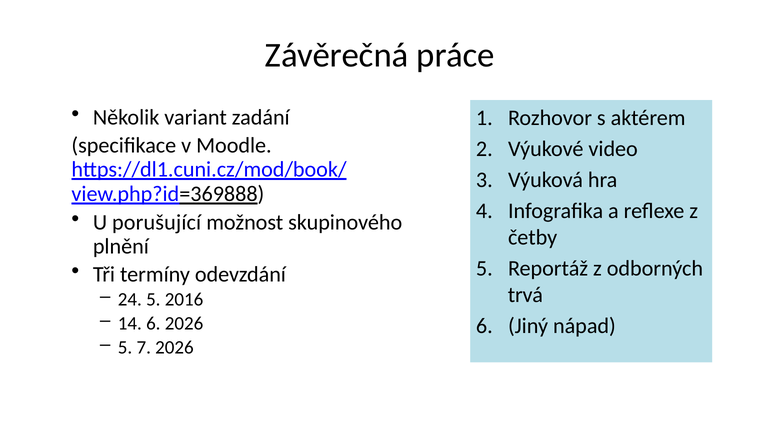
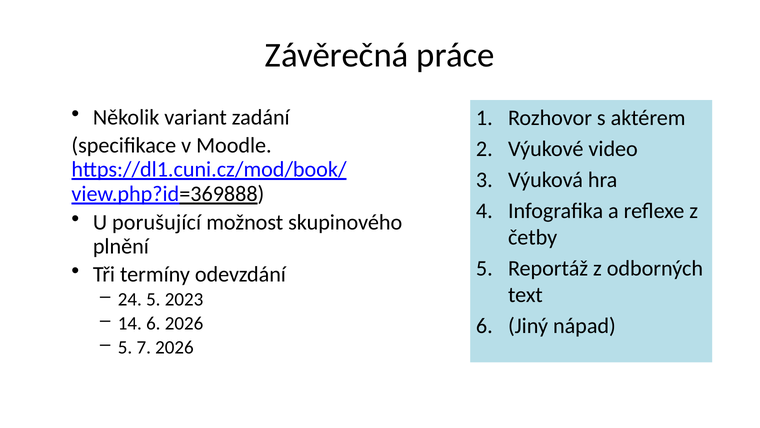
trvá: trvá -> text
2016: 2016 -> 2023
